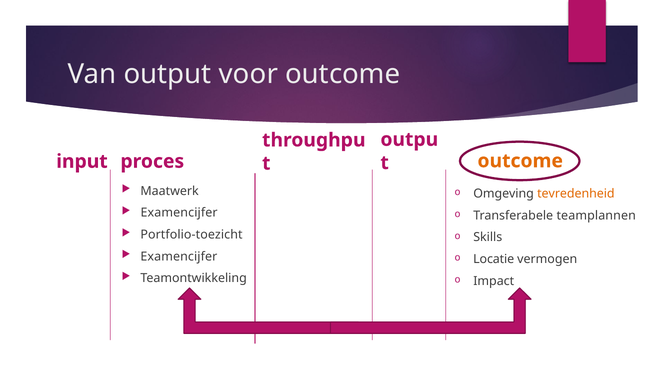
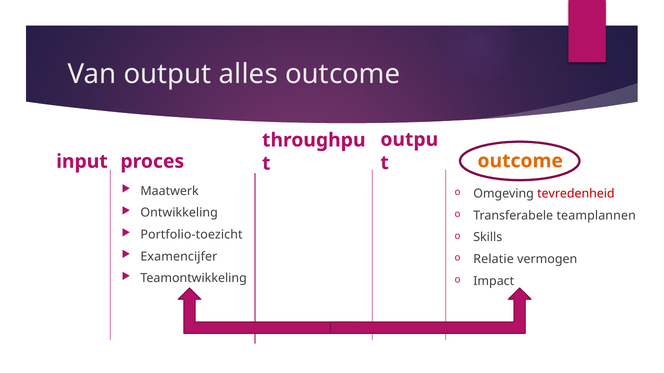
voor: voor -> alles
tevredenheid colour: orange -> red
Examencijfer at (179, 213): Examencijfer -> Ontwikkeling
Locatie: Locatie -> Relatie
